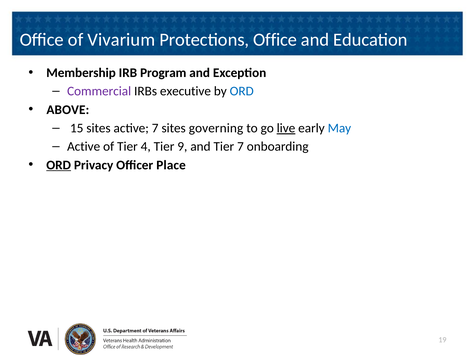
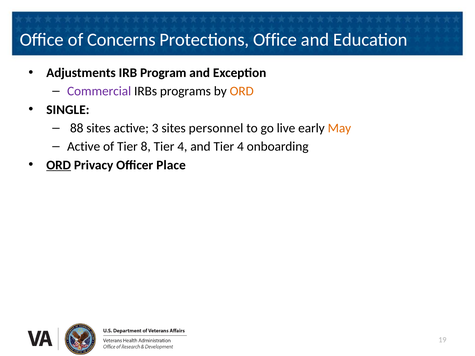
Vivarium: Vivarium -> Concerns
Membership: Membership -> Adjustments
executive: executive -> programs
ORD at (242, 91) colour: blue -> orange
ABOVE: ABOVE -> SINGLE
15: 15 -> 88
active 7: 7 -> 3
governing: governing -> personnel
live underline: present -> none
May colour: blue -> orange
4: 4 -> 8
9 at (182, 147): 9 -> 4
and Tier 7: 7 -> 4
